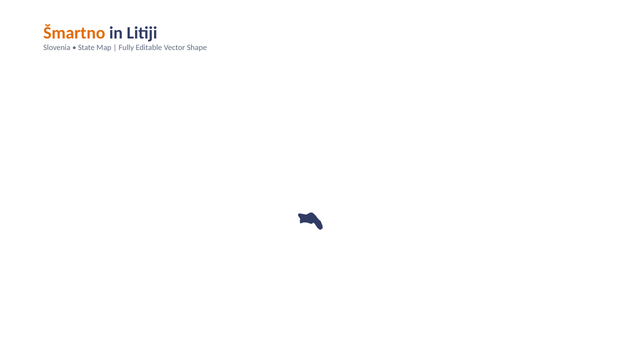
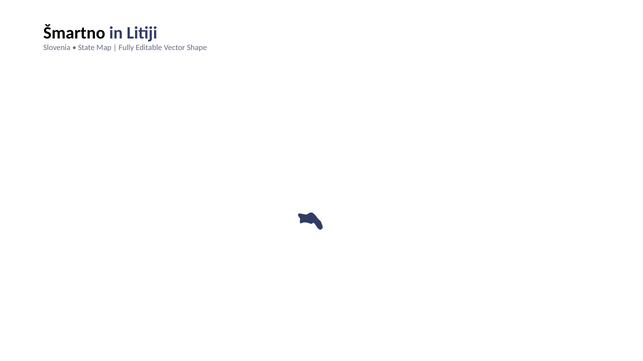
Šmartno colour: orange -> black
